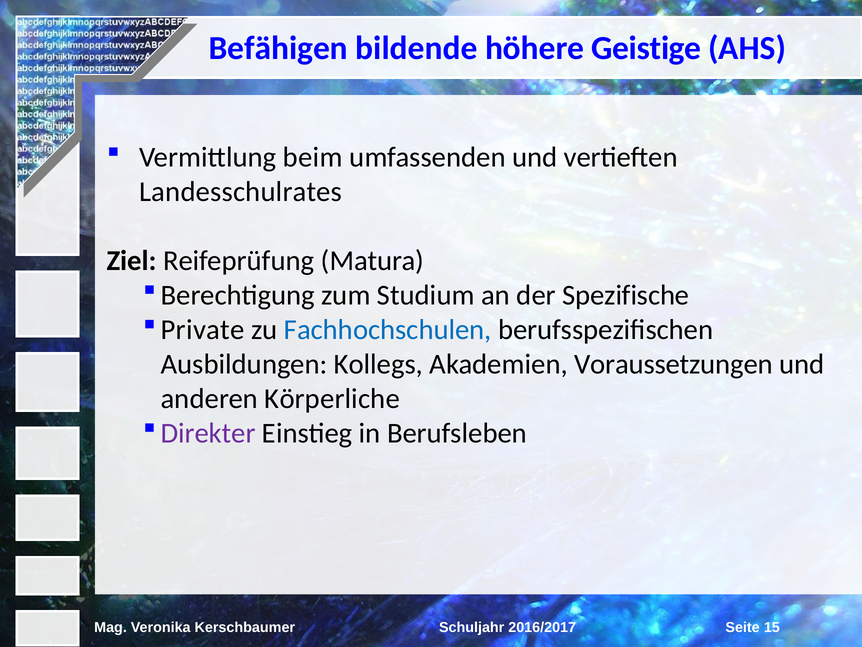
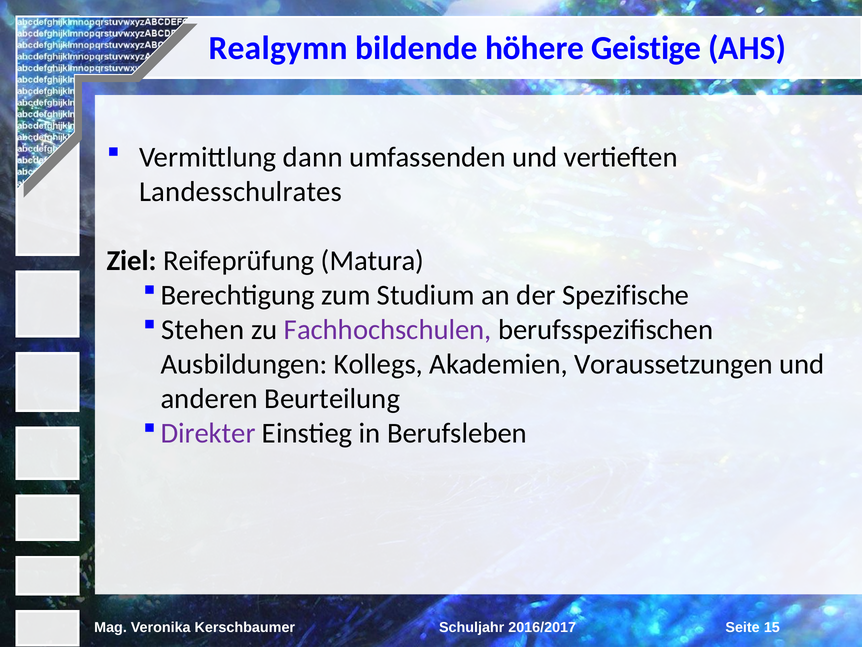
Befähigen: Befähigen -> Realgymn
beim: beim -> dann
Private: Private -> Stehen
Fachhochschulen colour: blue -> purple
Körperliche: Körperliche -> Beurteilung
